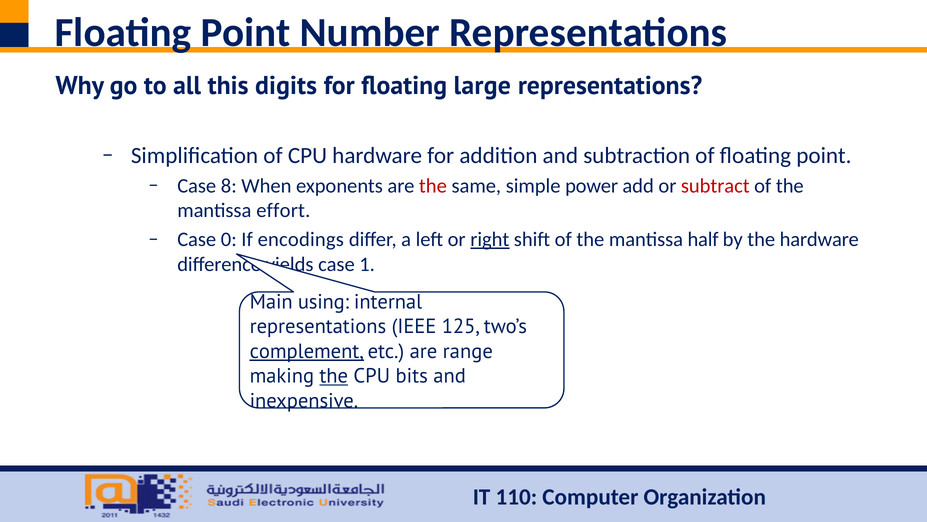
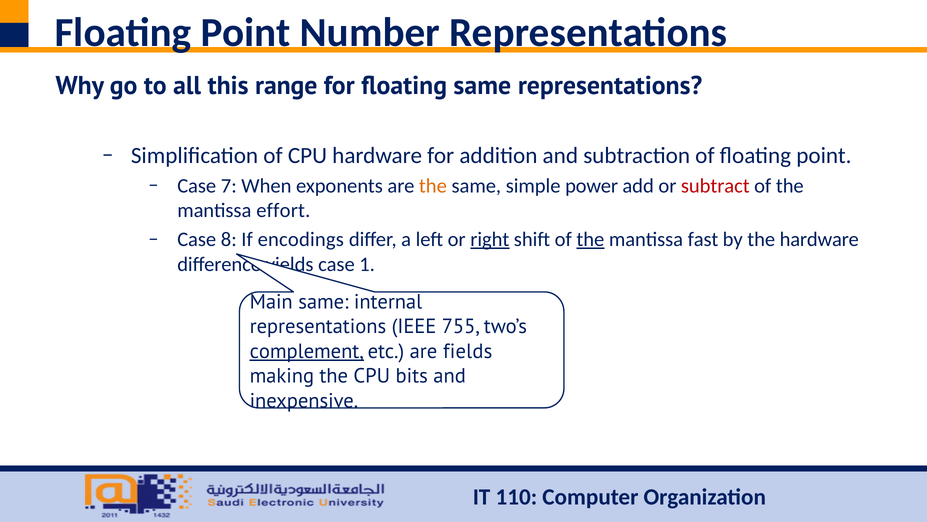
digits: digits -> range
floating large: large -> same
8: 8 -> 7
the at (433, 186) colour: red -> orange
0: 0 -> 8
the at (590, 239) underline: none -> present
half: half -> fast
Main using: using -> same
125: 125 -> 755
range: range -> fields
the at (334, 376) underline: present -> none
